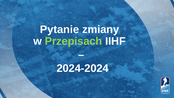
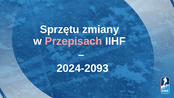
Pytanie: Pytanie -> Sprzętu
Przepisach colour: light green -> pink
2024-2024: 2024-2024 -> 2024-2093
